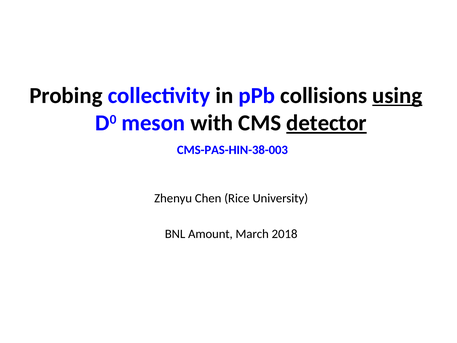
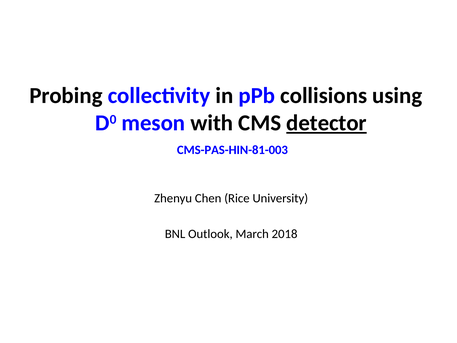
using underline: present -> none
CMS-PAS-HIN-38-003: CMS-PAS-HIN-38-003 -> CMS-PAS-HIN-81-003
Amount: Amount -> Outlook
